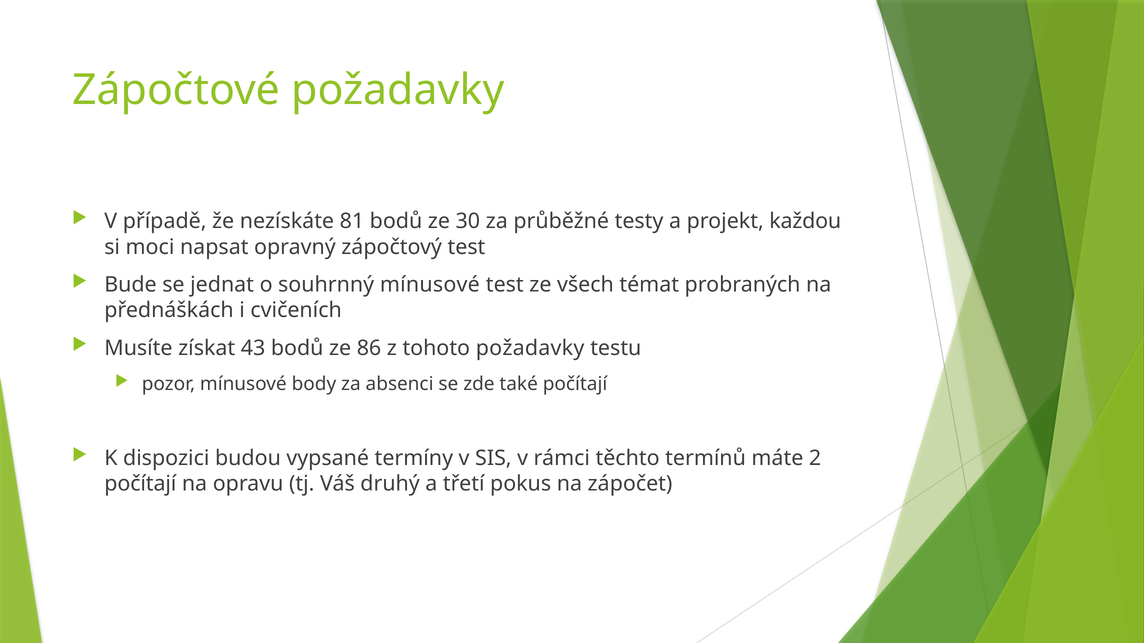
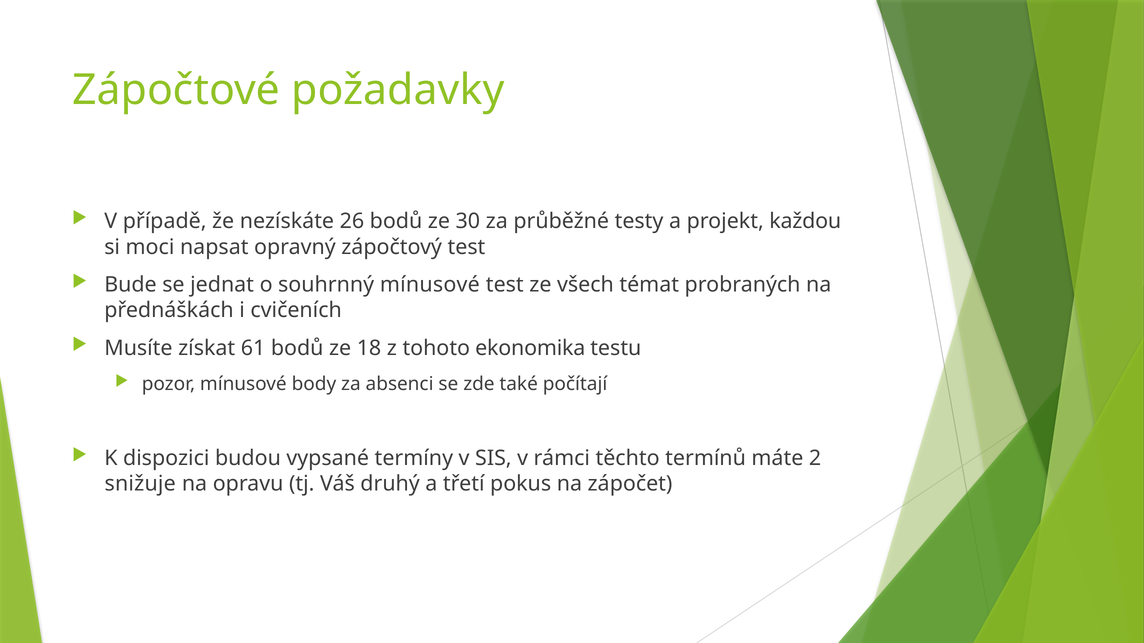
81: 81 -> 26
43: 43 -> 61
86: 86 -> 18
tohoto požadavky: požadavky -> ekonomika
počítají at (140, 484): počítají -> snižuje
